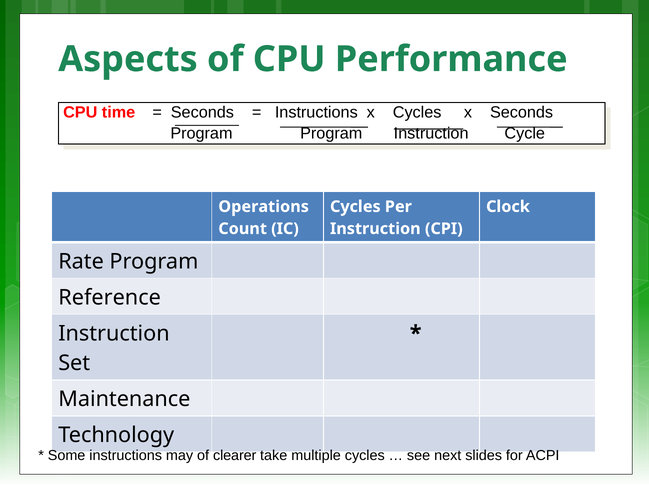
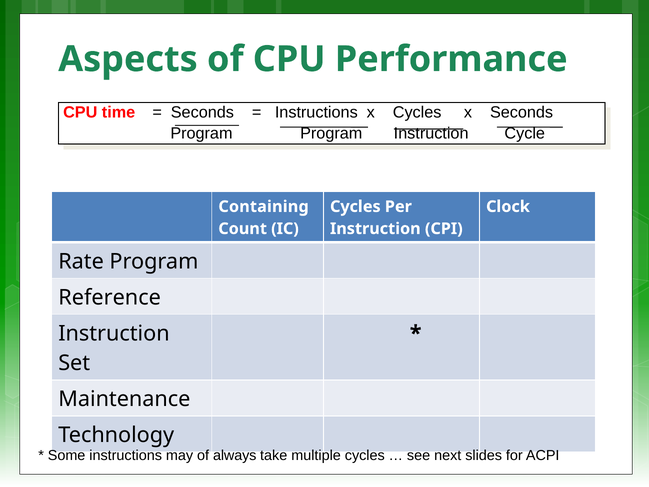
Operations: Operations -> Containing
clearer: clearer -> always
